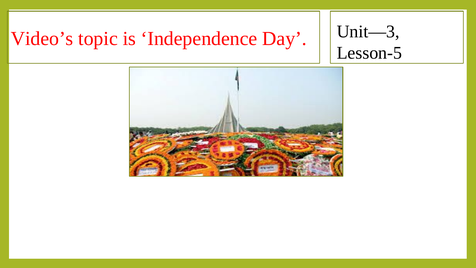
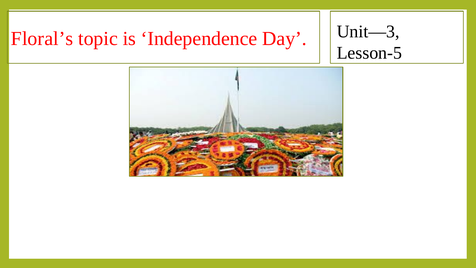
Video’s: Video’s -> Floral’s
